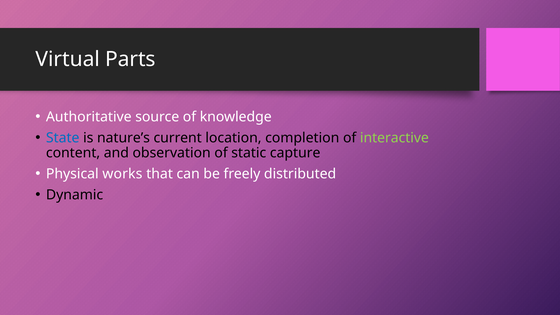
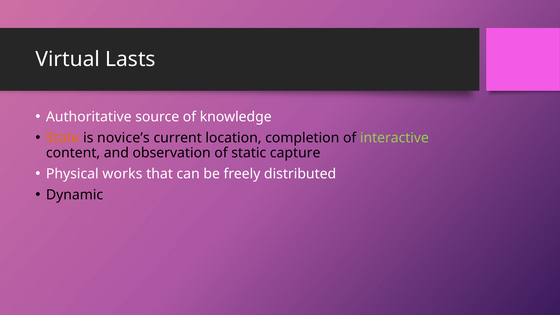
Parts: Parts -> Lasts
State colour: blue -> orange
nature’s: nature’s -> novice’s
